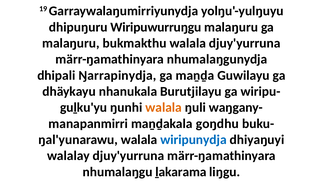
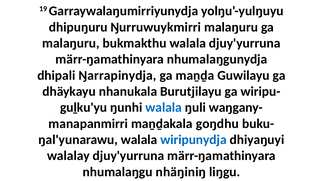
Wiripuwurruŋgu: Wiripuwurruŋgu -> Ŋurruwuykmirri
walala at (164, 108) colour: orange -> blue
ḻakarama: ḻakarama -> nhäŋiniŋ
